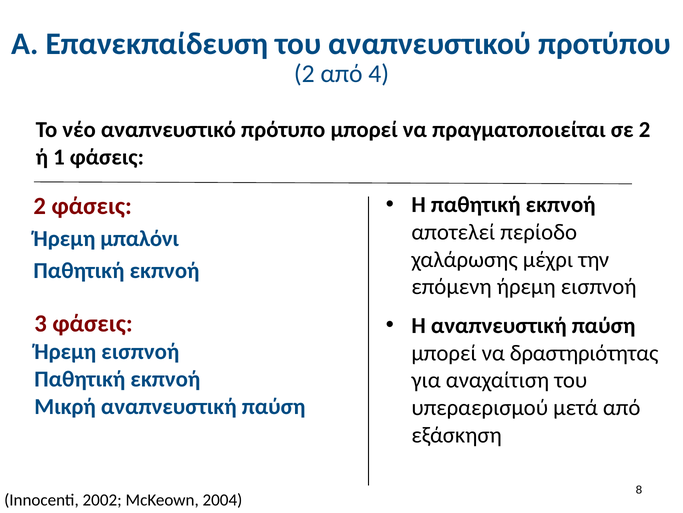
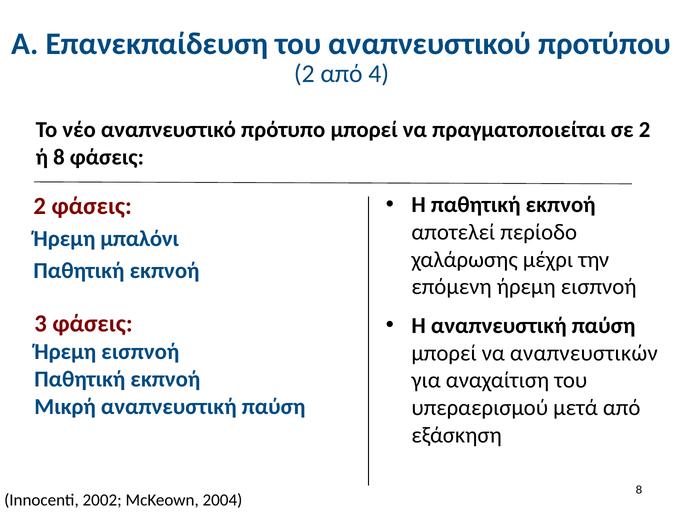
ή 1: 1 -> 8
δραστηριότητας: δραστηριότητας -> αναπνευστικών
